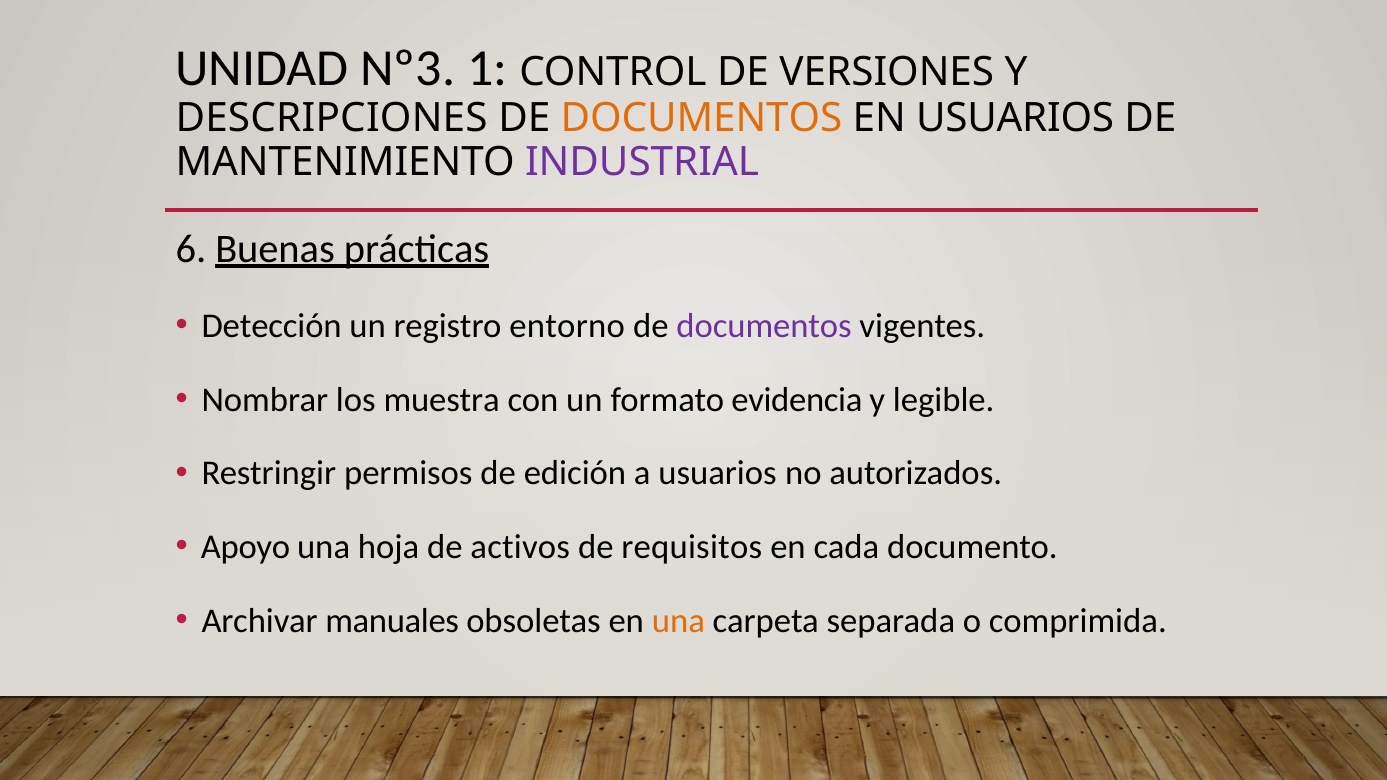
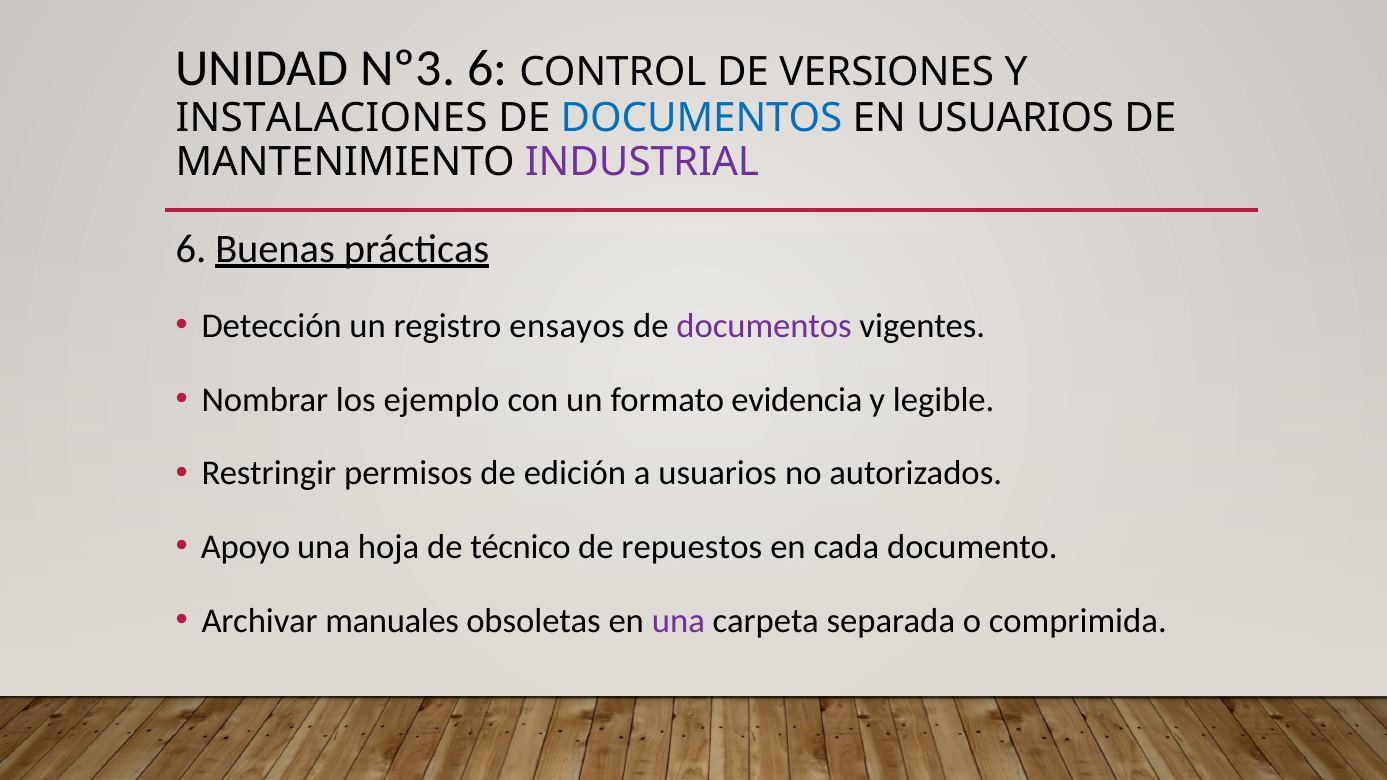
Nº3 1: 1 -> 6
DESCRIPCIONES: DESCRIPCIONES -> INSTALACIONES
DOCUMENTOS at (701, 118) colour: orange -> blue
entorno: entorno -> ensayos
muestra: muestra -> ejemplo
activos: activos -> técnico
requisitos: requisitos -> repuestos
una at (678, 621) colour: orange -> purple
